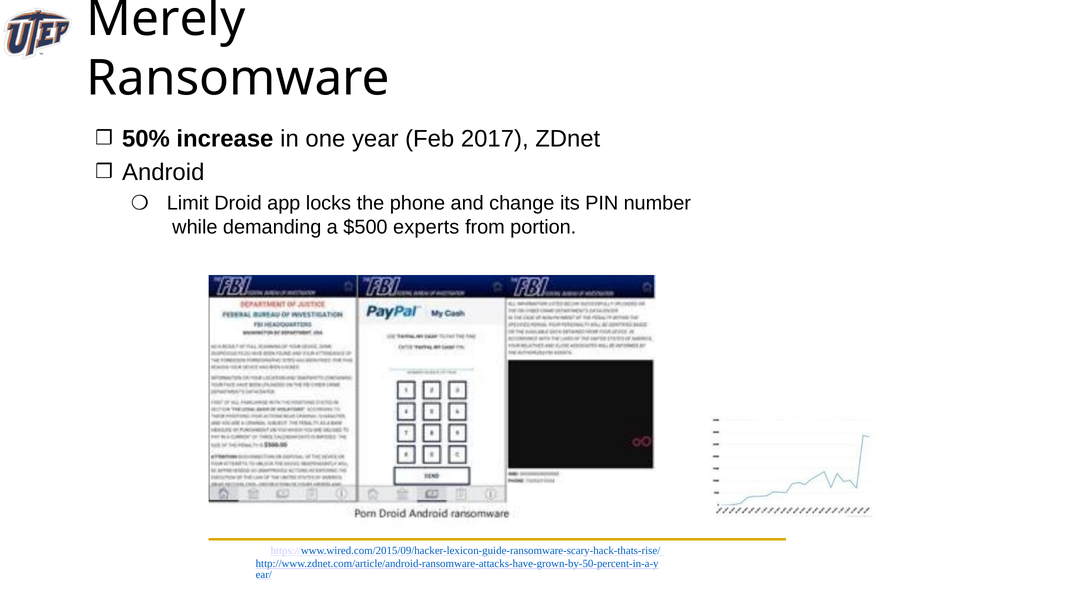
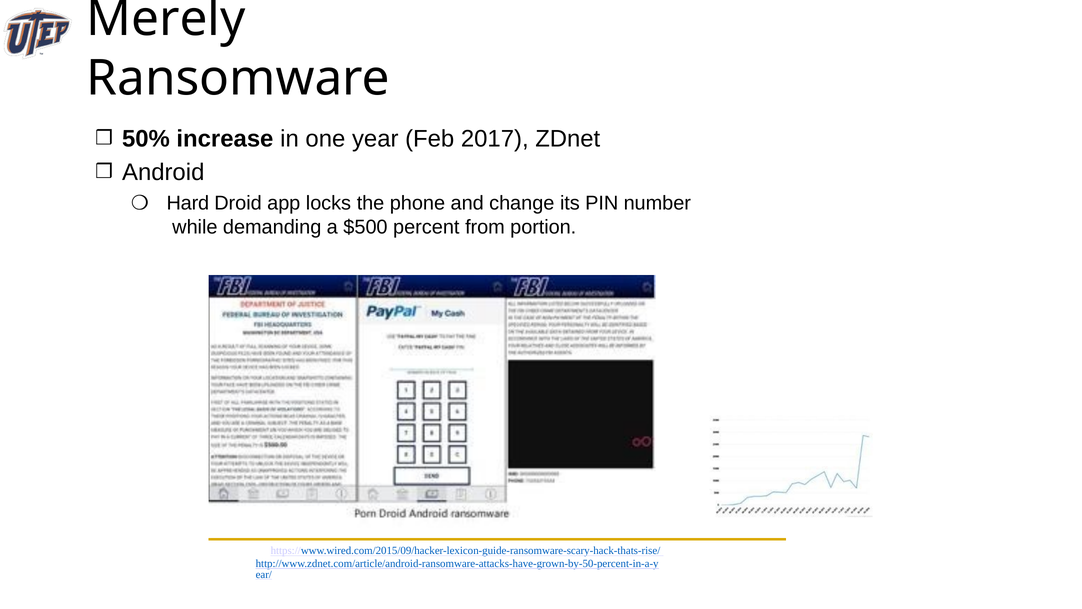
Limit: Limit -> Hard
experts: experts -> percent
